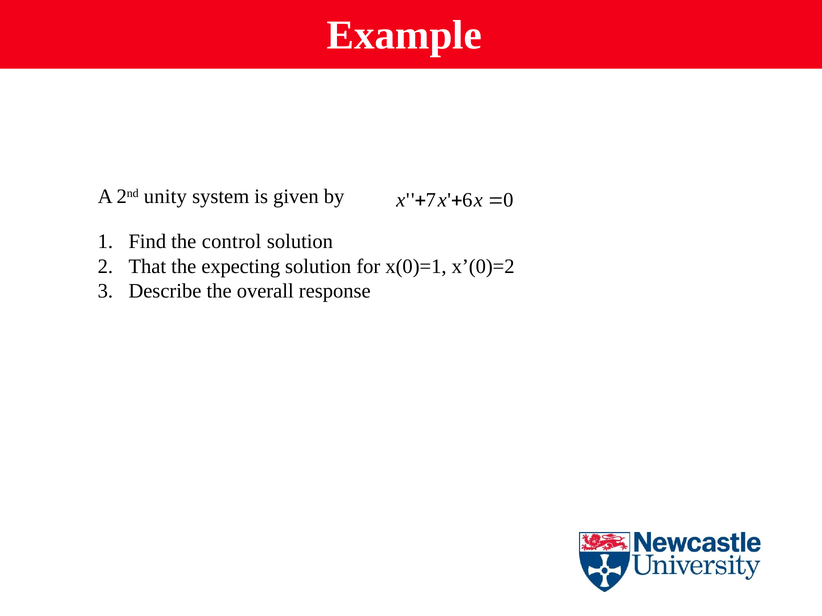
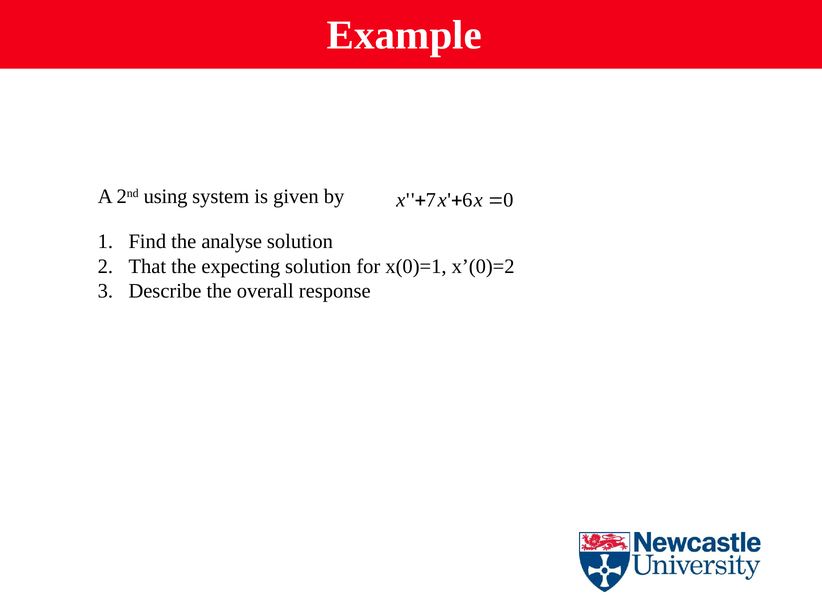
unity: unity -> using
control: control -> analyse
